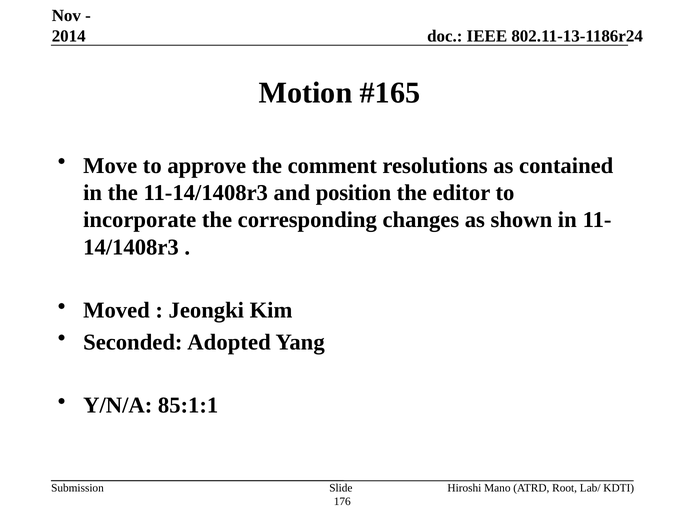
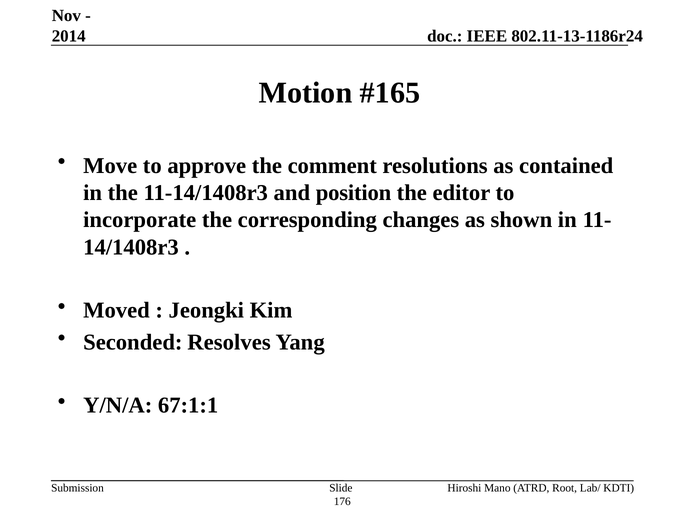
Adopted: Adopted -> Resolves
85:1:1: 85:1:1 -> 67:1:1
